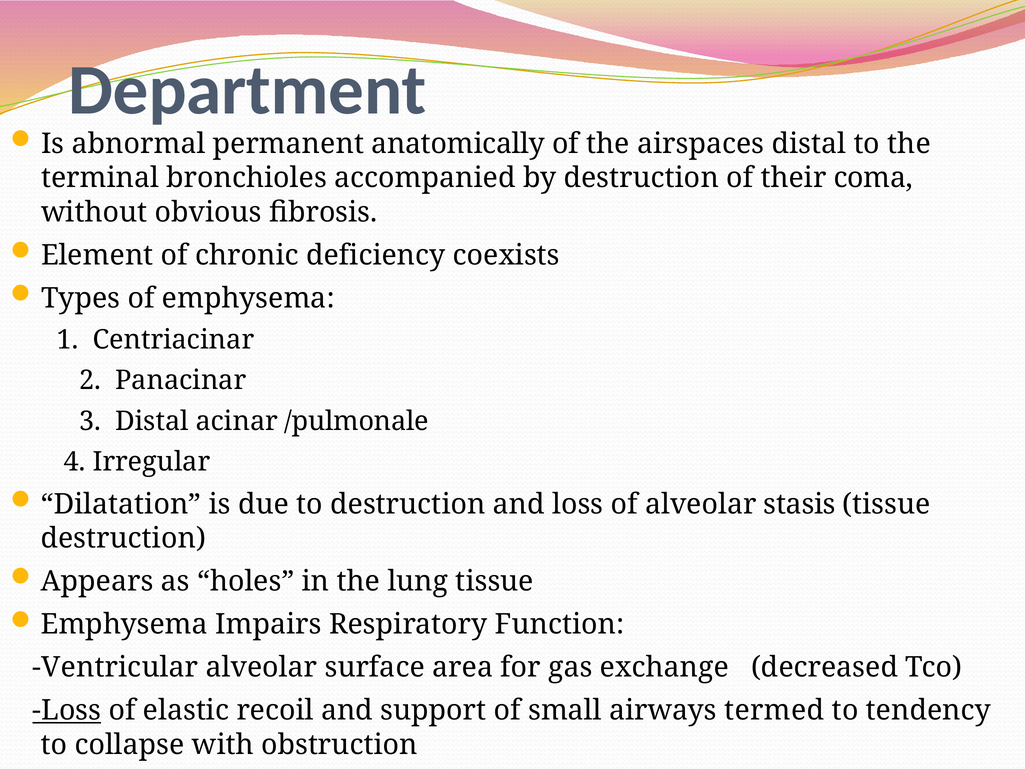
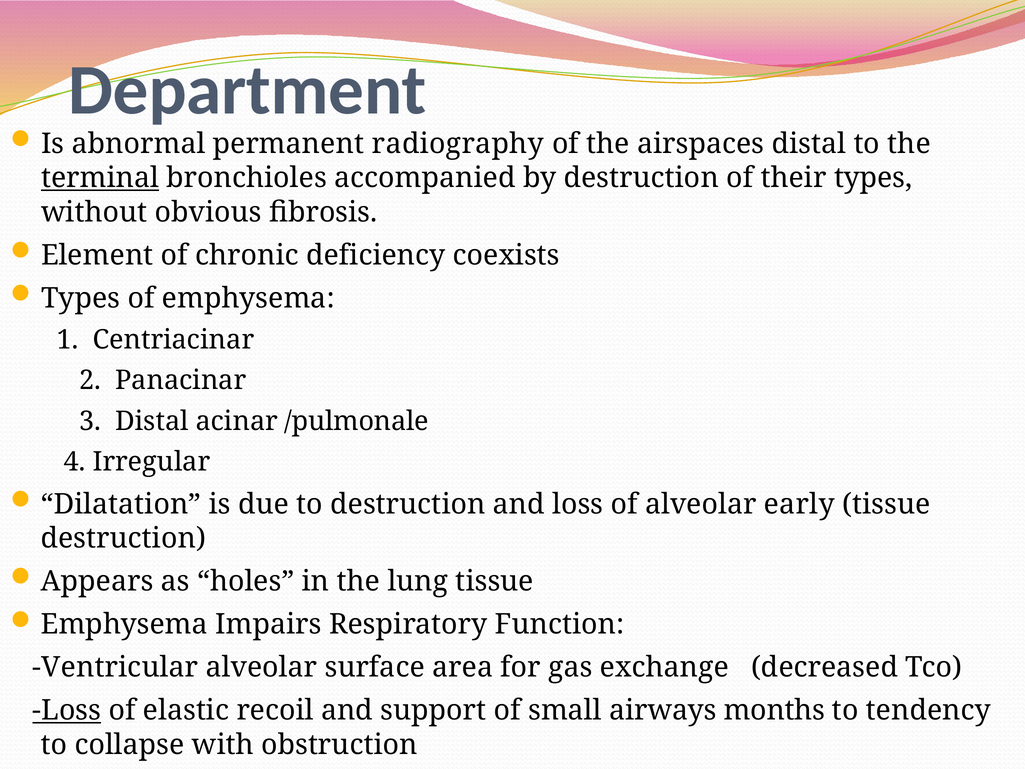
anatomically: anatomically -> radiography
terminal underline: none -> present
their coma: coma -> types
stasis: stasis -> early
termed: termed -> months
